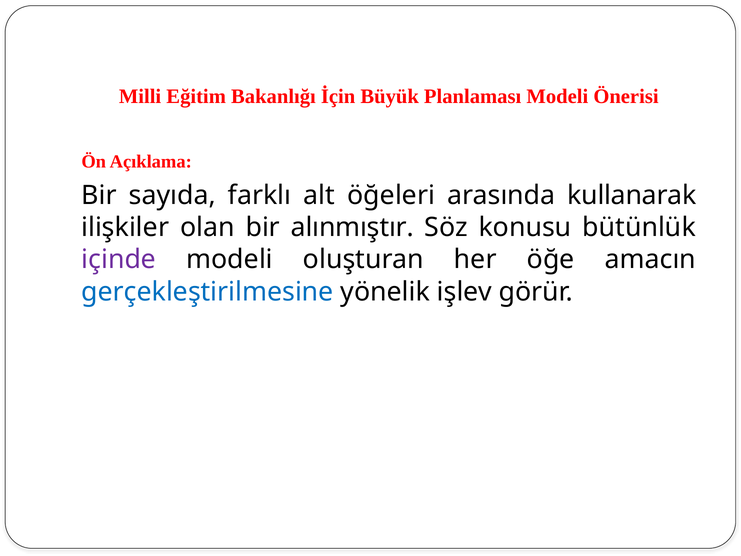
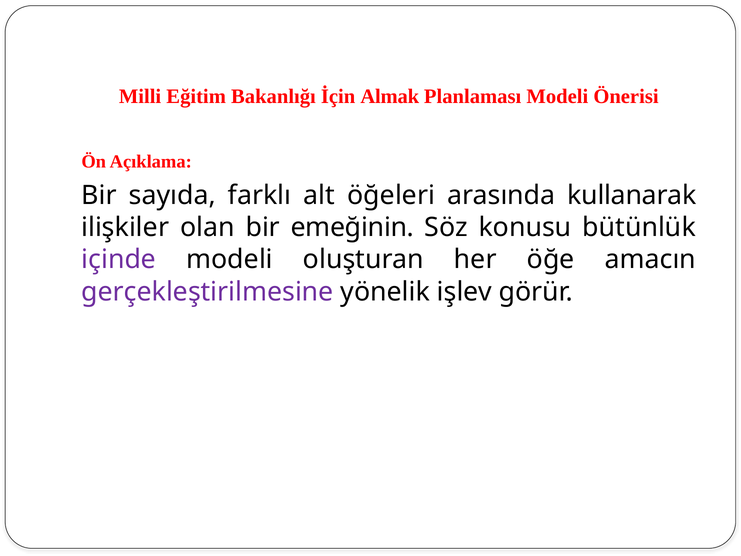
Büyük: Büyük -> Almak
alınmıştır: alınmıştır -> emeğinin
gerçekleştirilmesine colour: blue -> purple
